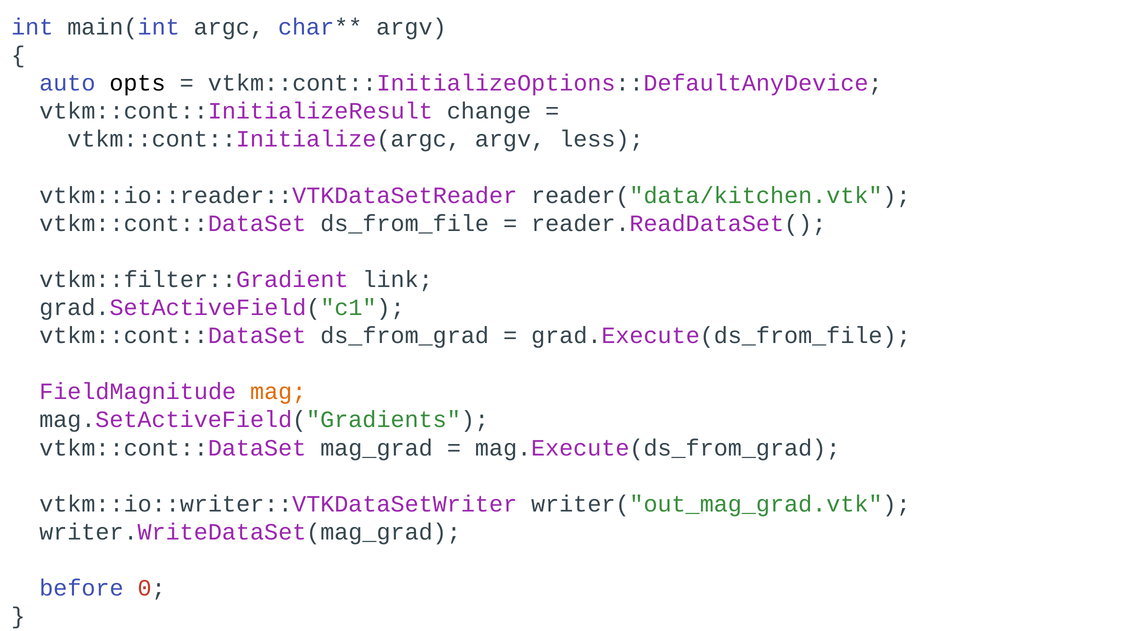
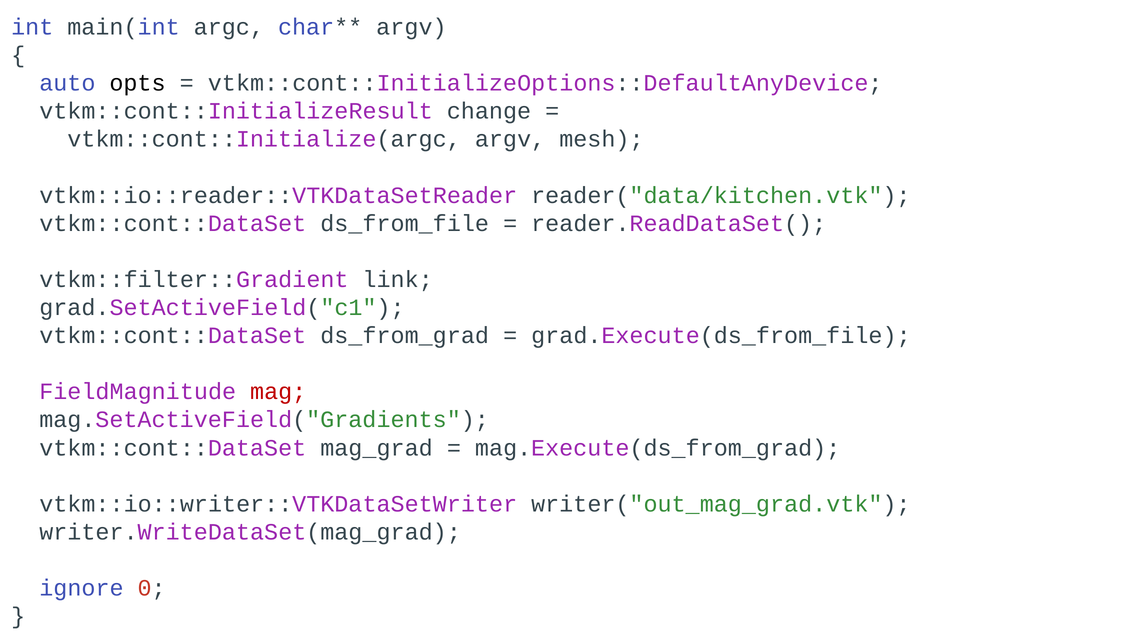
less: less -> mesh
mag colour: orange -> red
before: before -> ignore
